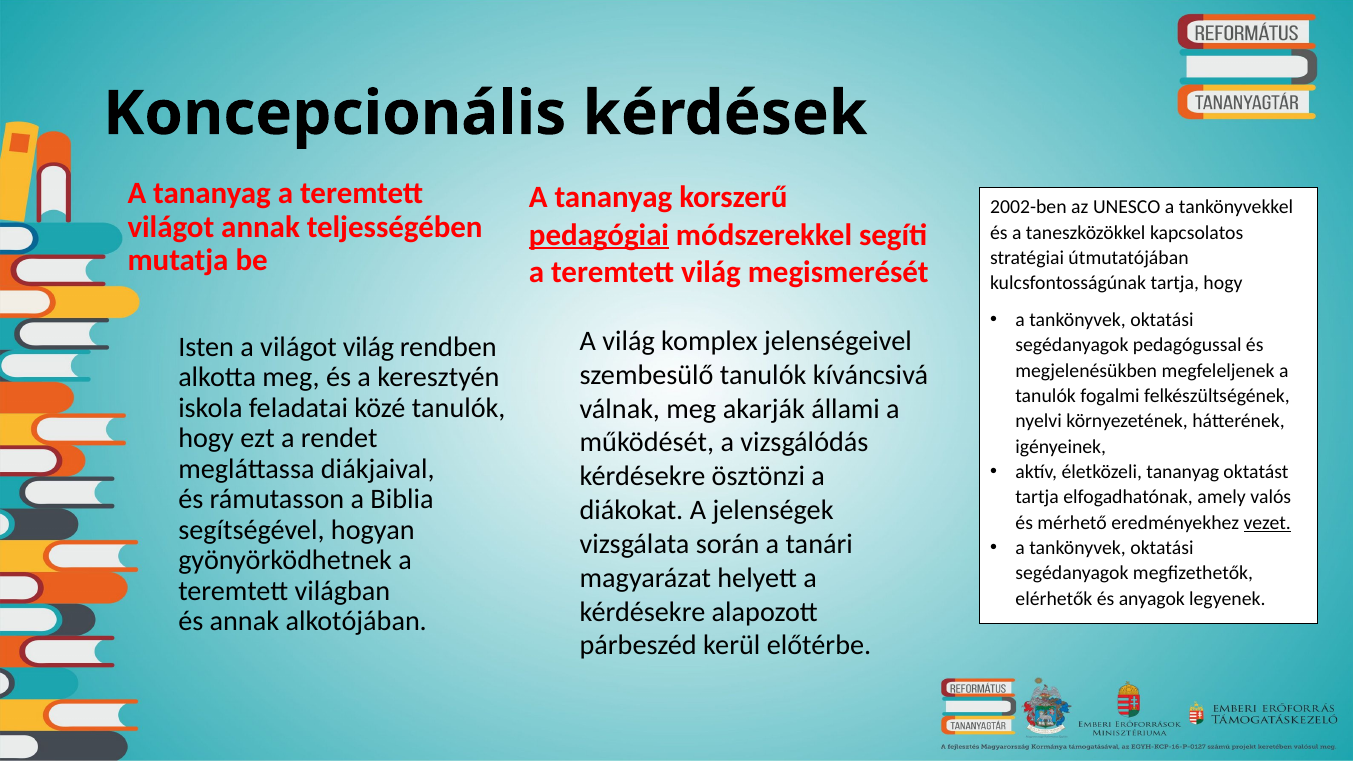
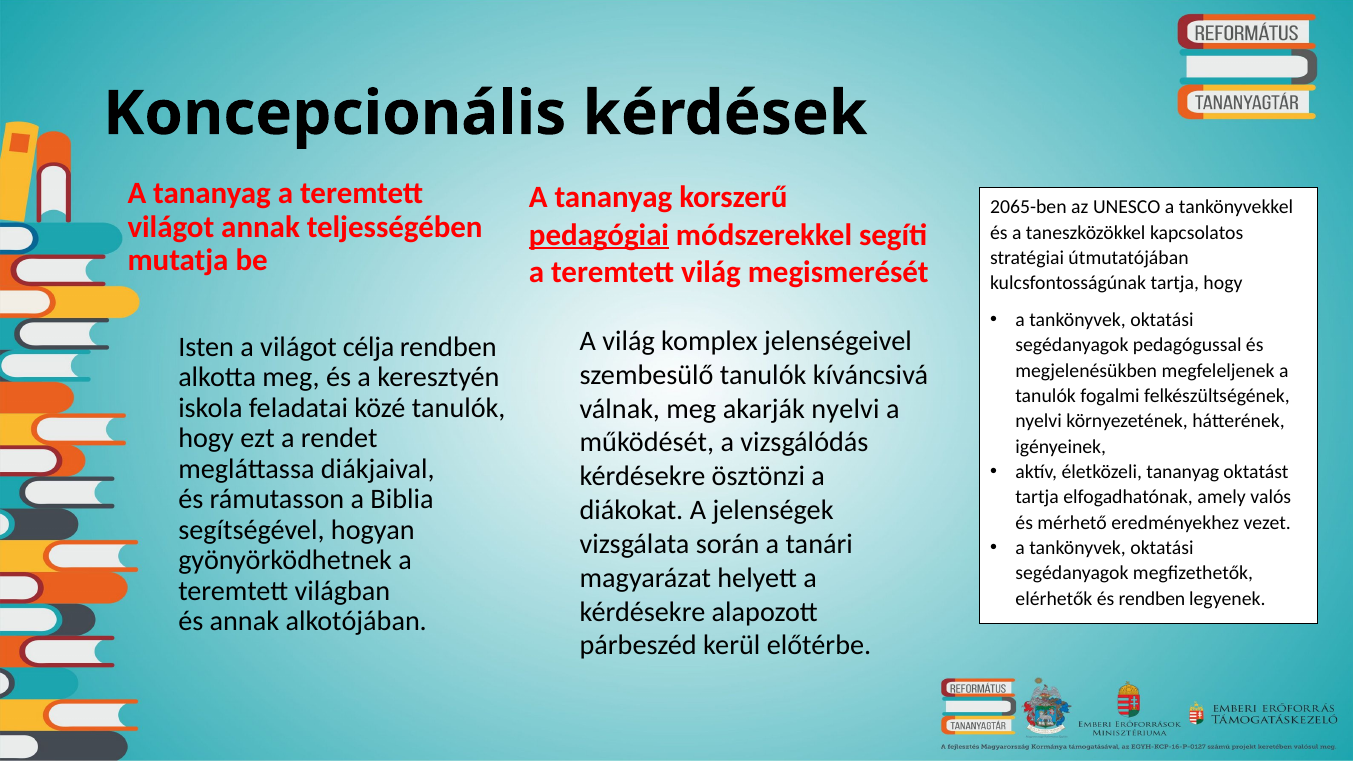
2002-ben: 2002-ben -> 2065-ben
világot világ: világ -> célja
akarják állami: állami -> nyelvi
vezet underline: present -> none
és anyagok: anyagok -> rendben
